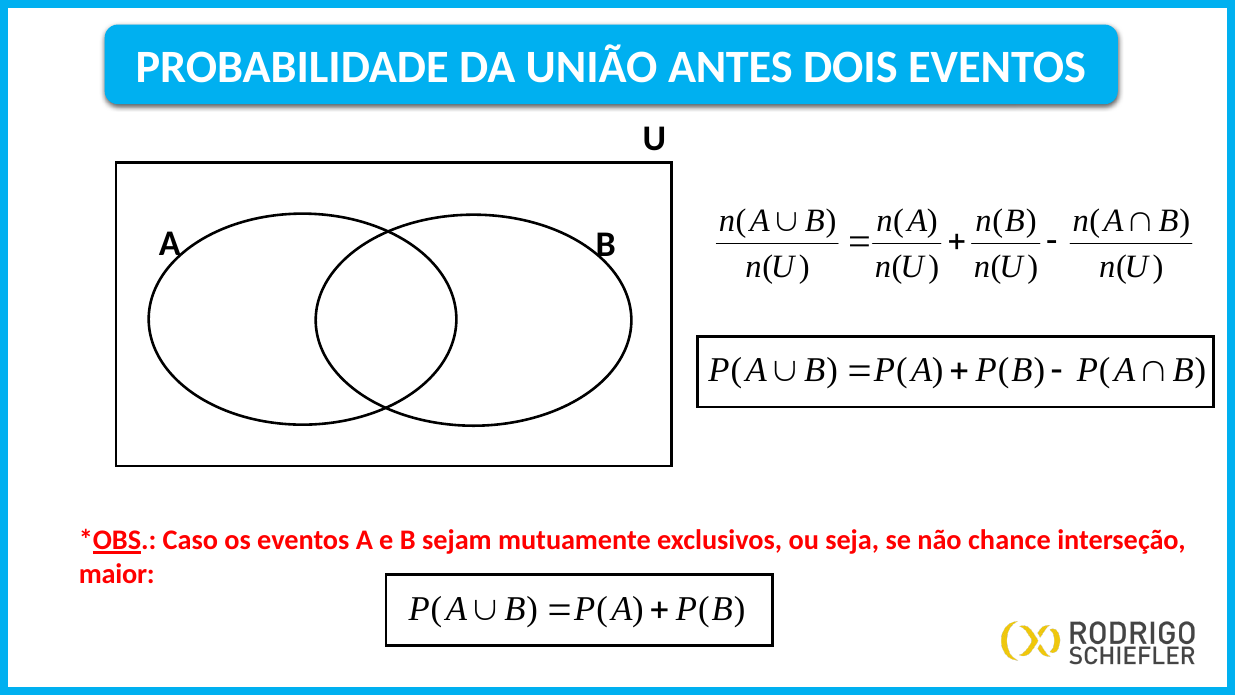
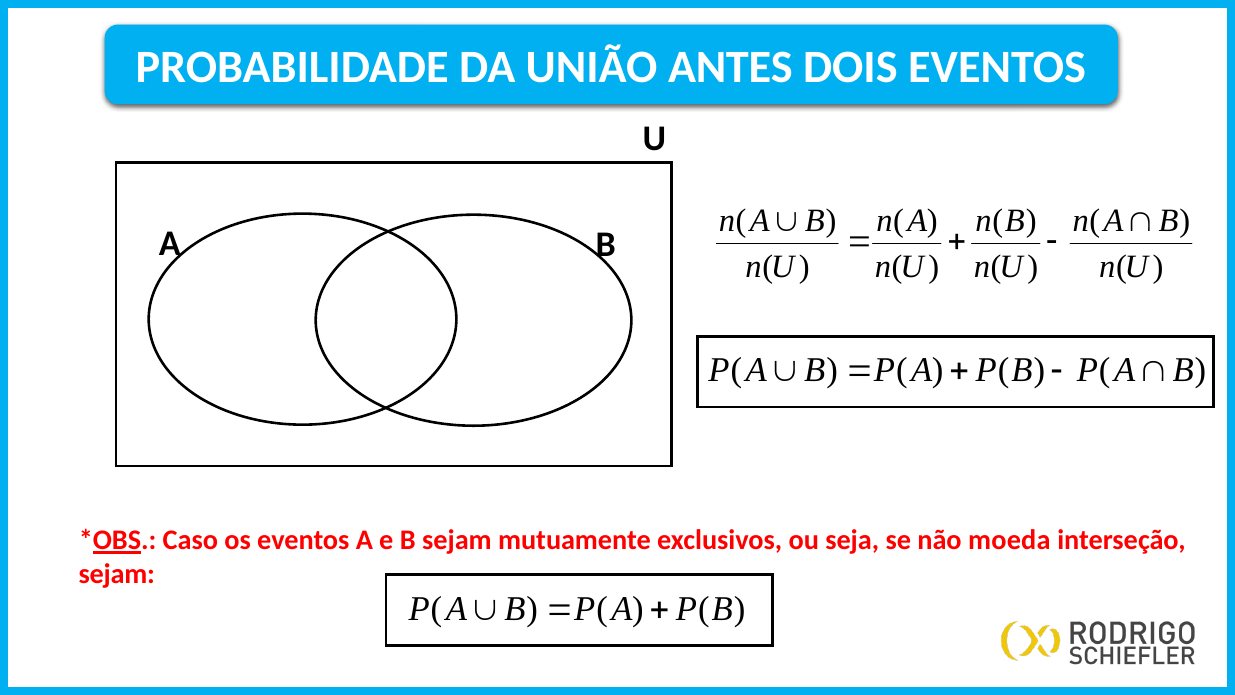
chance: chance -> moeda
maior at (117, 574): maior -> sejam
